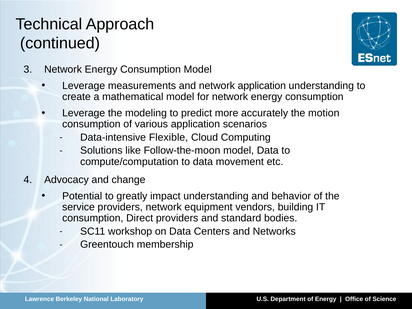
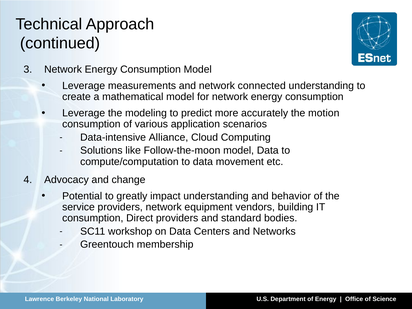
network application: application -> connected
Flexible: Flexible -> Alliance
